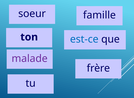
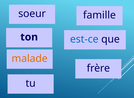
malade colour: purple -> orange
